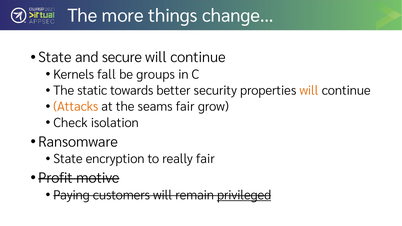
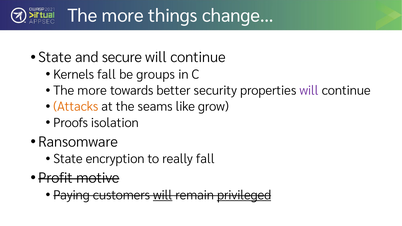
static at (92, 91): static -> more
will at (309, 91) colour: orange -> purple
seams fair: fair -> like
Check: Check -> Proofs
really fair: fair -> fall
will at (163, 195) underline: none -> present
